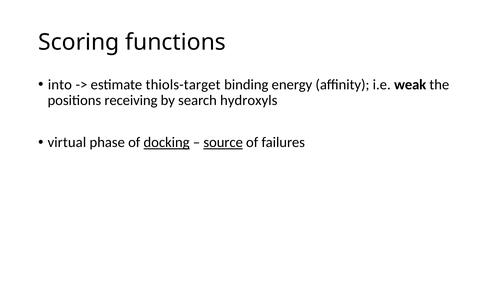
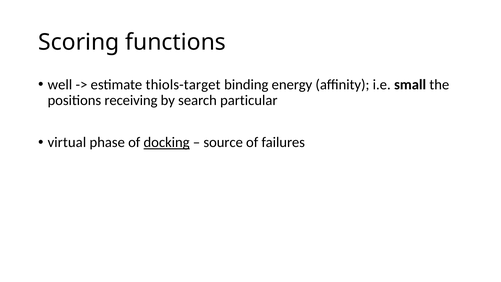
into: into -> well
weak: weak -> small
hydroxyls: hydroxyls -> particular
source underline: present -> none
